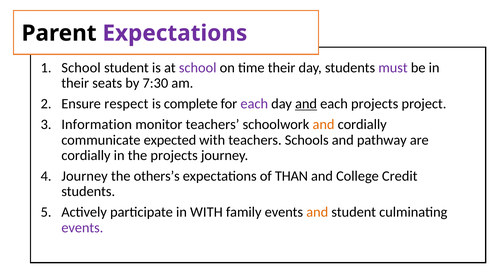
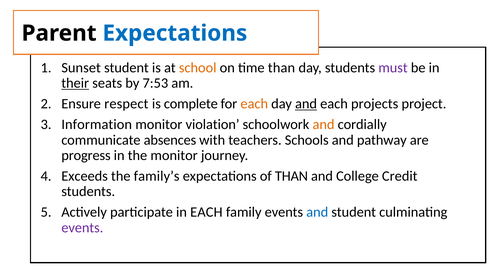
Expectations at (175, 33) colour: purple -> blue
School at (81, 68): School -> Sunset
school at (198, 68) colour: purple -> orange
time their: their -> than
their at (75, 83) underline: none -> present
7:30: 7:30 -> 7:53
each at (254, 104) colour: purple -> orange
monitor teachers: teachers -> violation
expected: expected -> absences
cordially at (86, 155): cordially -> progress
the projects: projects -> monitor
Journey at (85, 176): Journey -> Exceeds
others’s: others’s -> family’s
in WITH: WITH -> EACH
and at (317, 212) colour: orange -> blue
